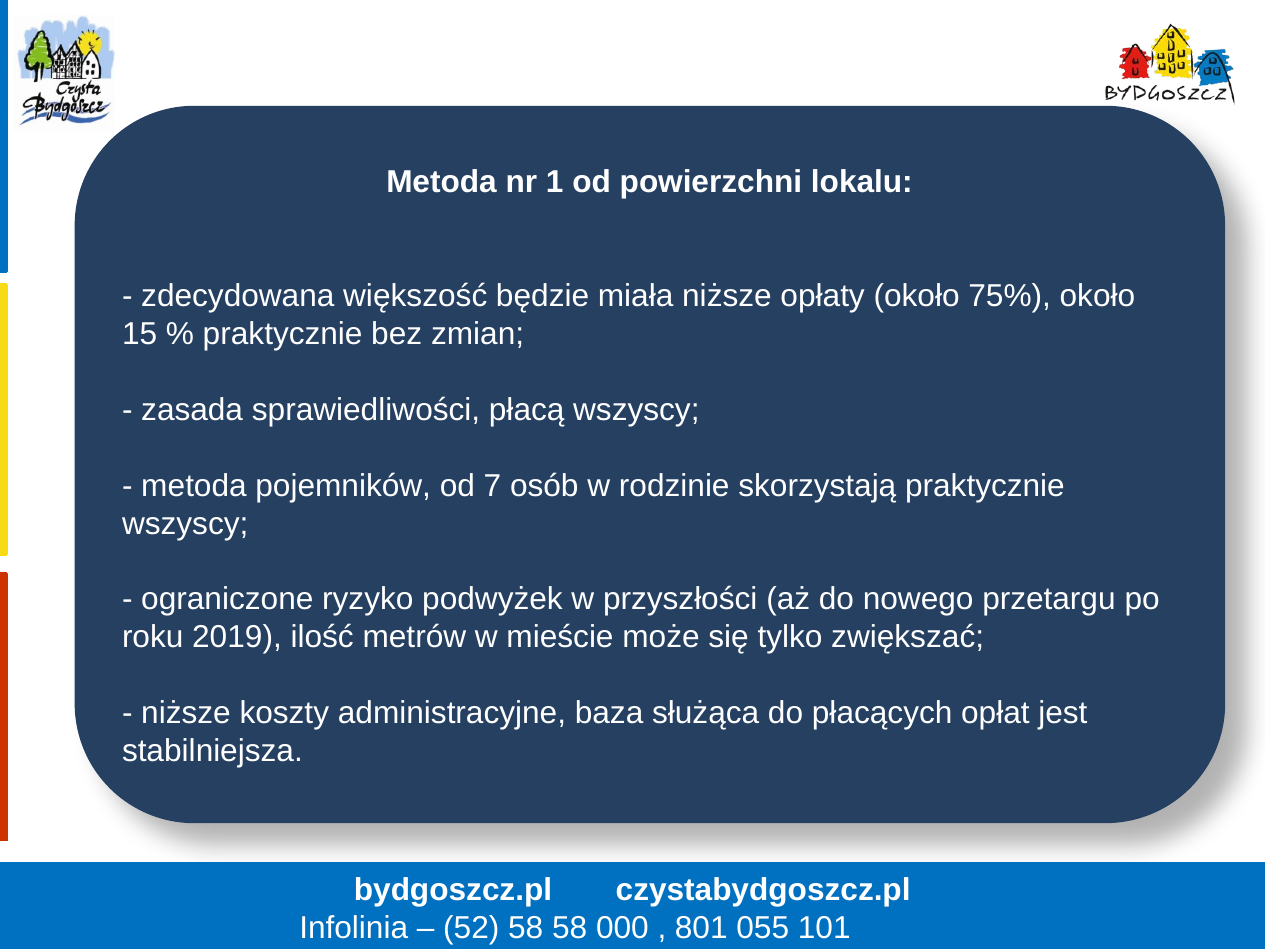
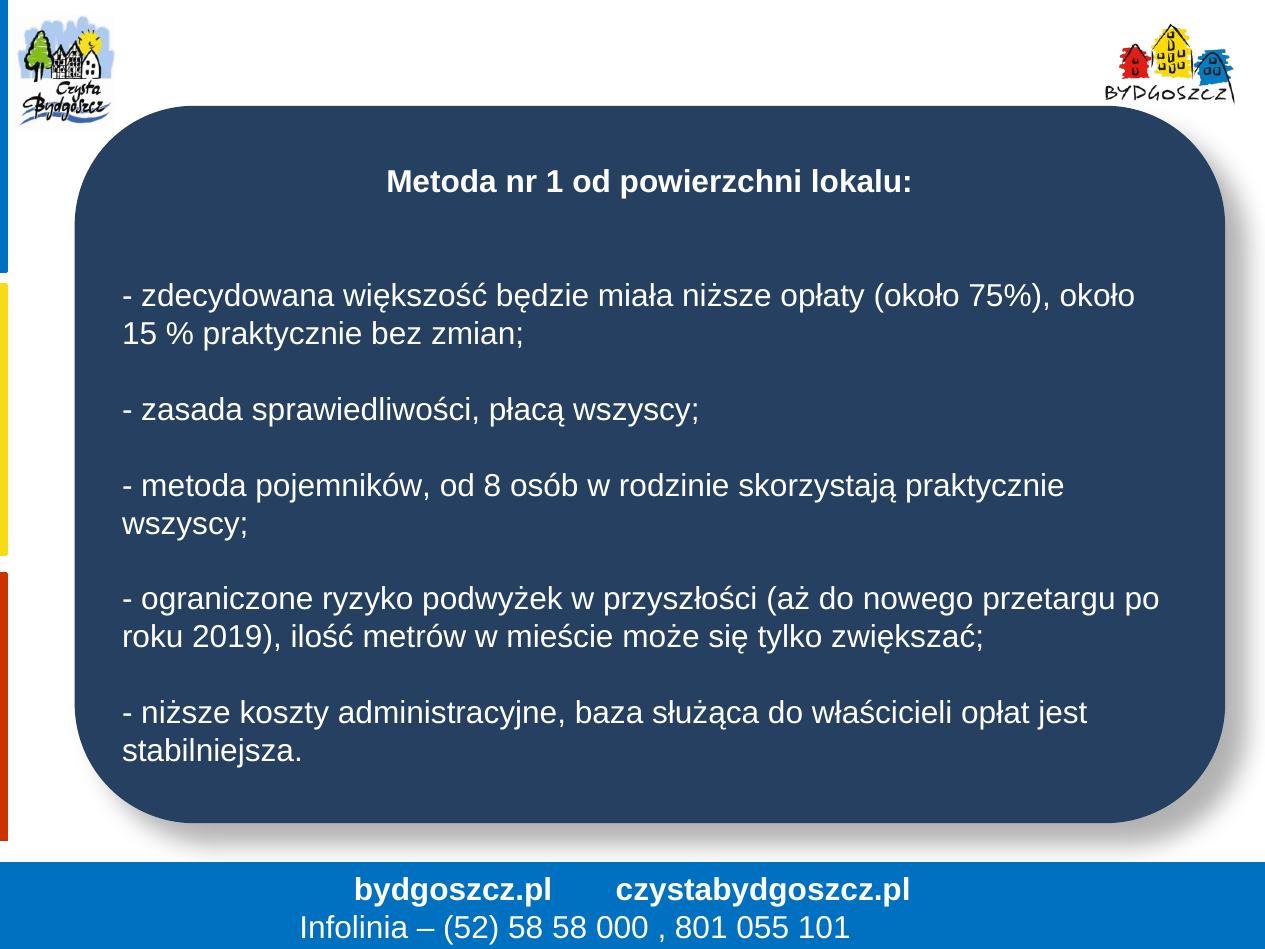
7: 7 -> 8
płacących: płacących -> właścicieli
